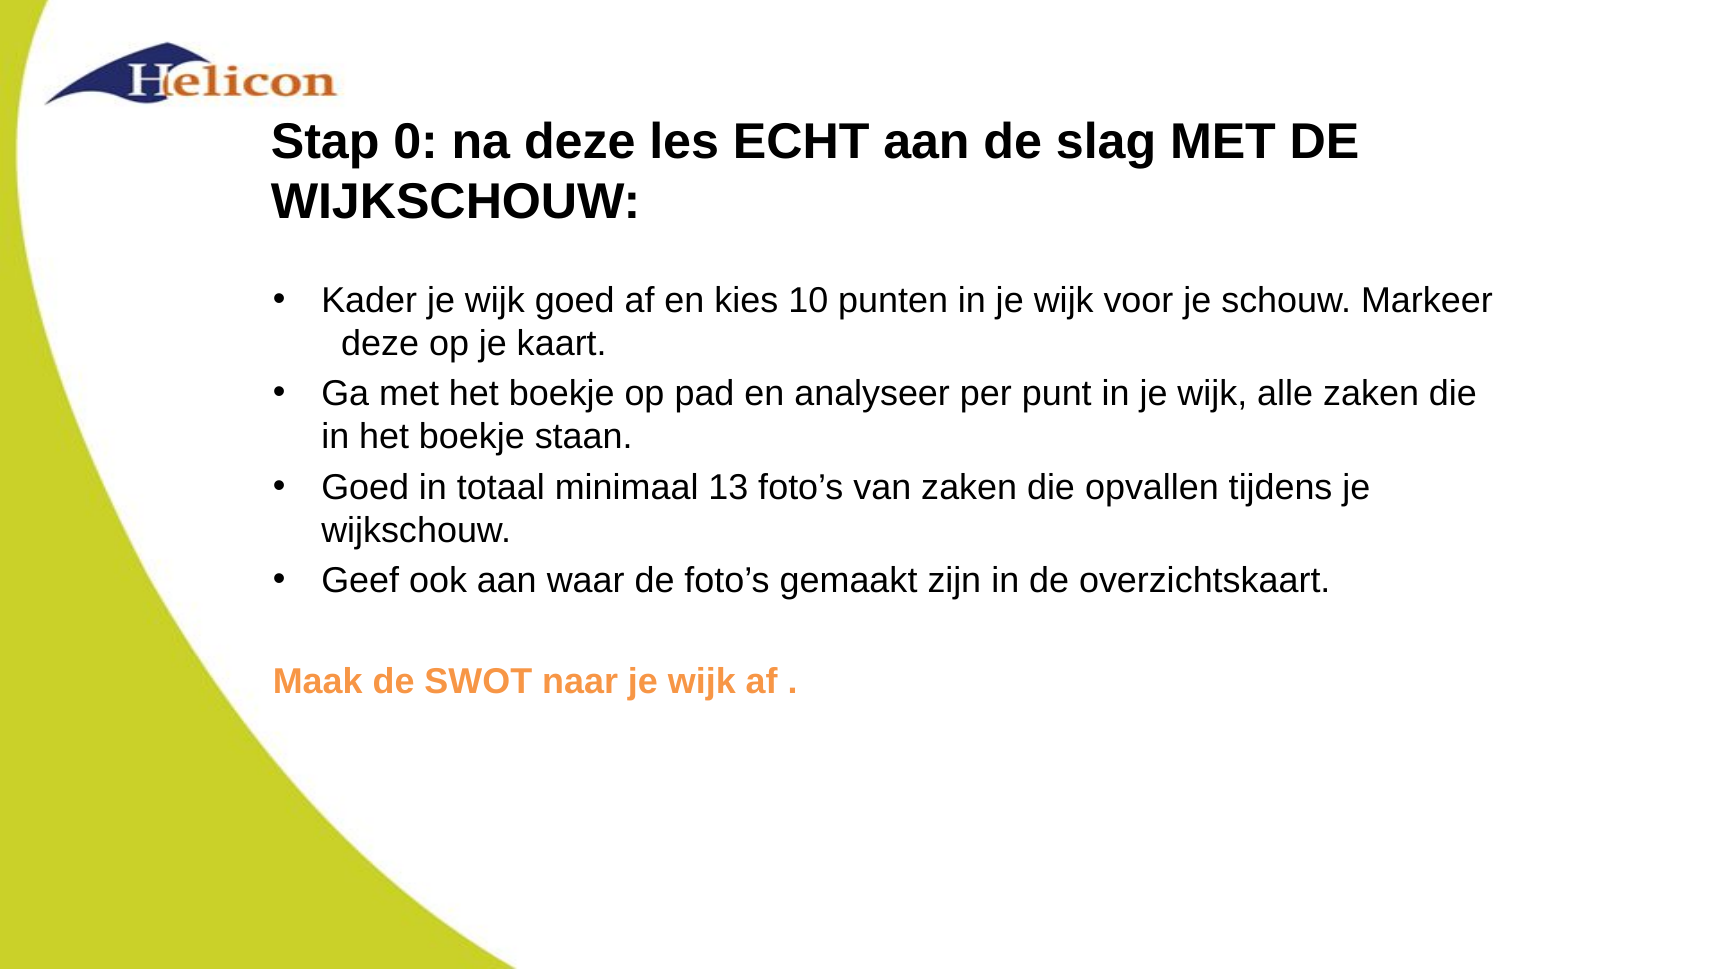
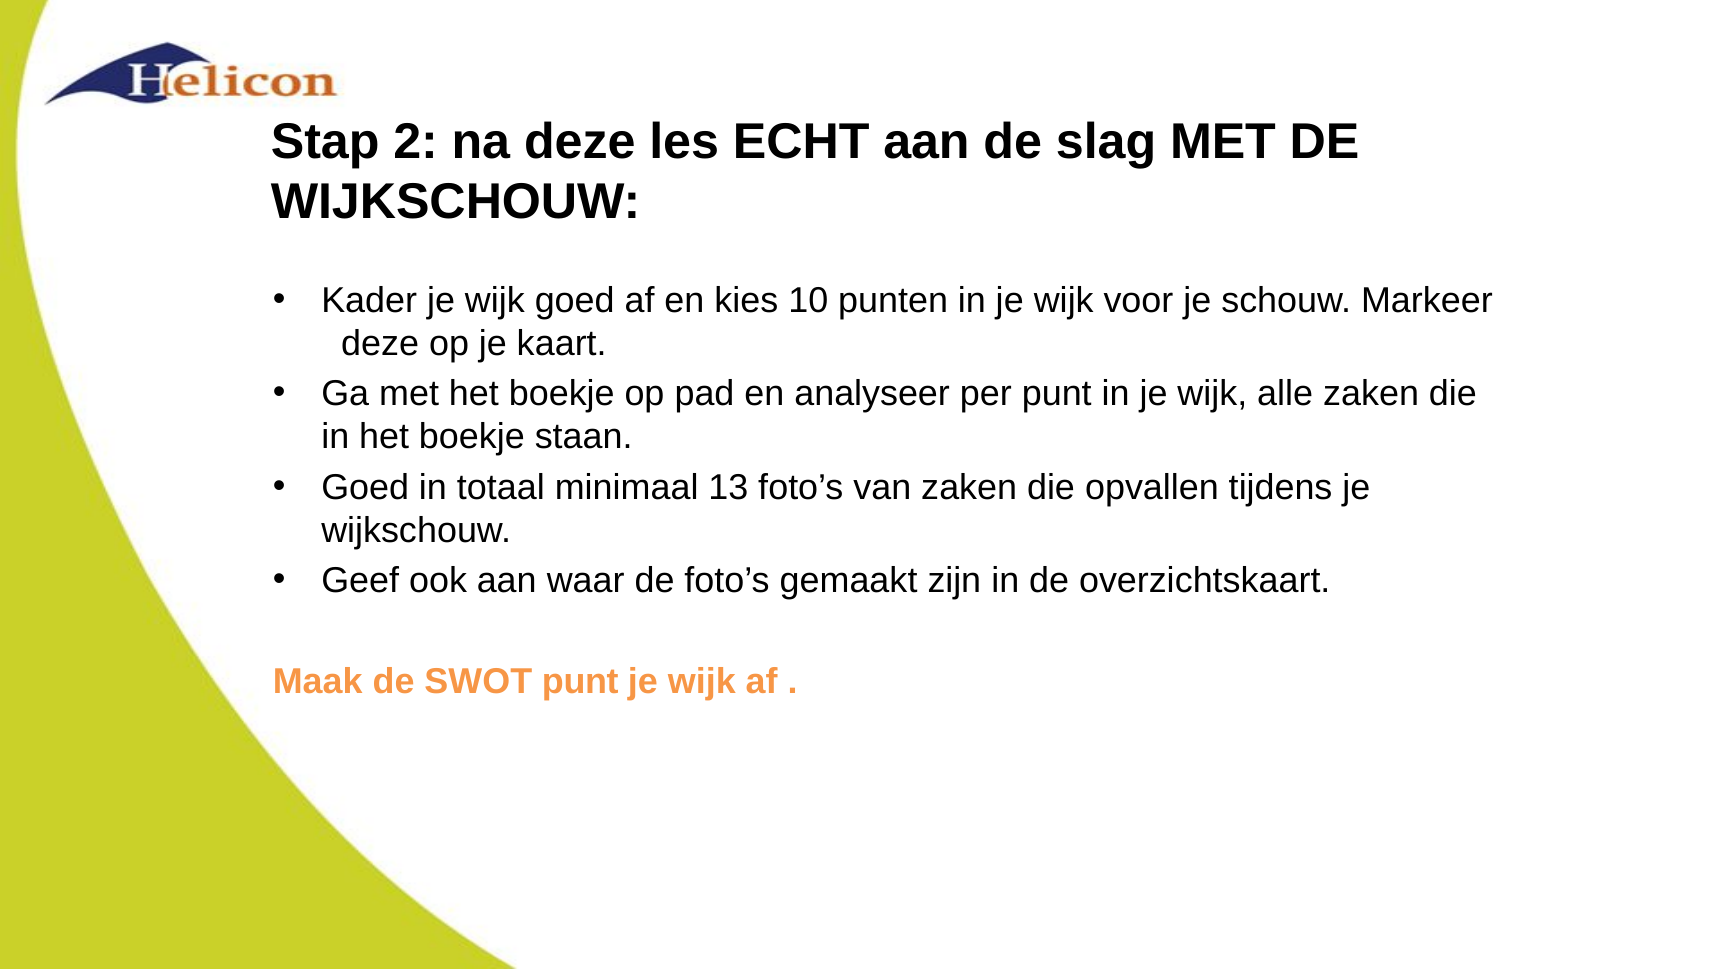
0: 0 -> 2
SWOT naar: naar -> punt
